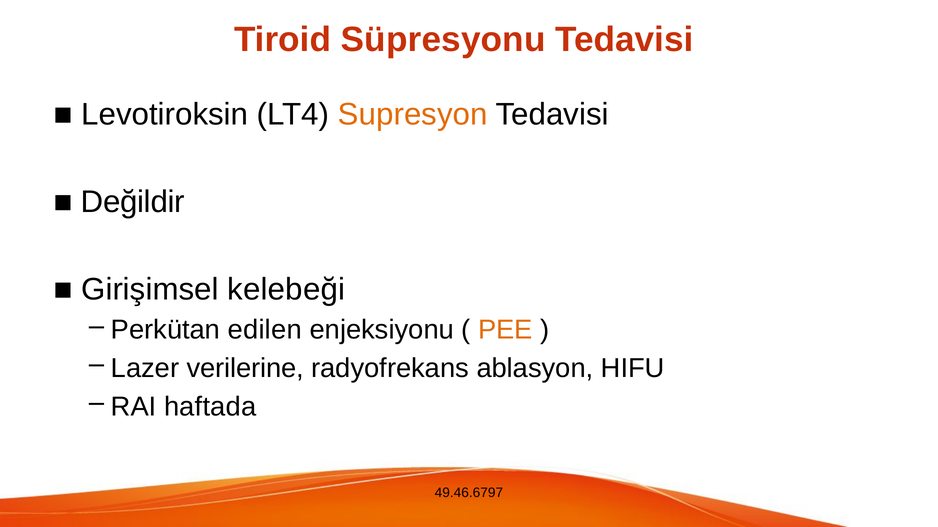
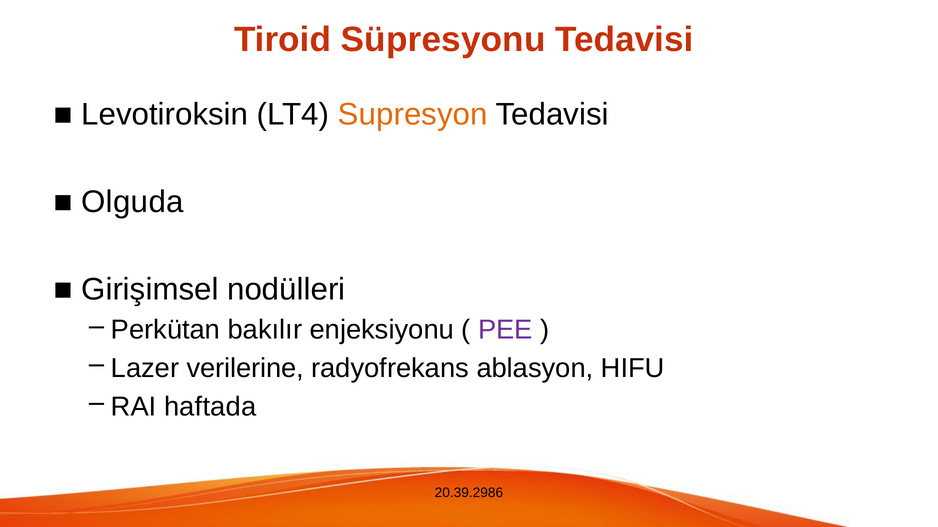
Değildir: Değildir -> Olguda
kelebeği: kelebeği -> nodülleri
edilen: edilen -> bakılır
PEE colour: orange -> purple
49.46.6797: 49.46.6797 -> 20.39.2986
